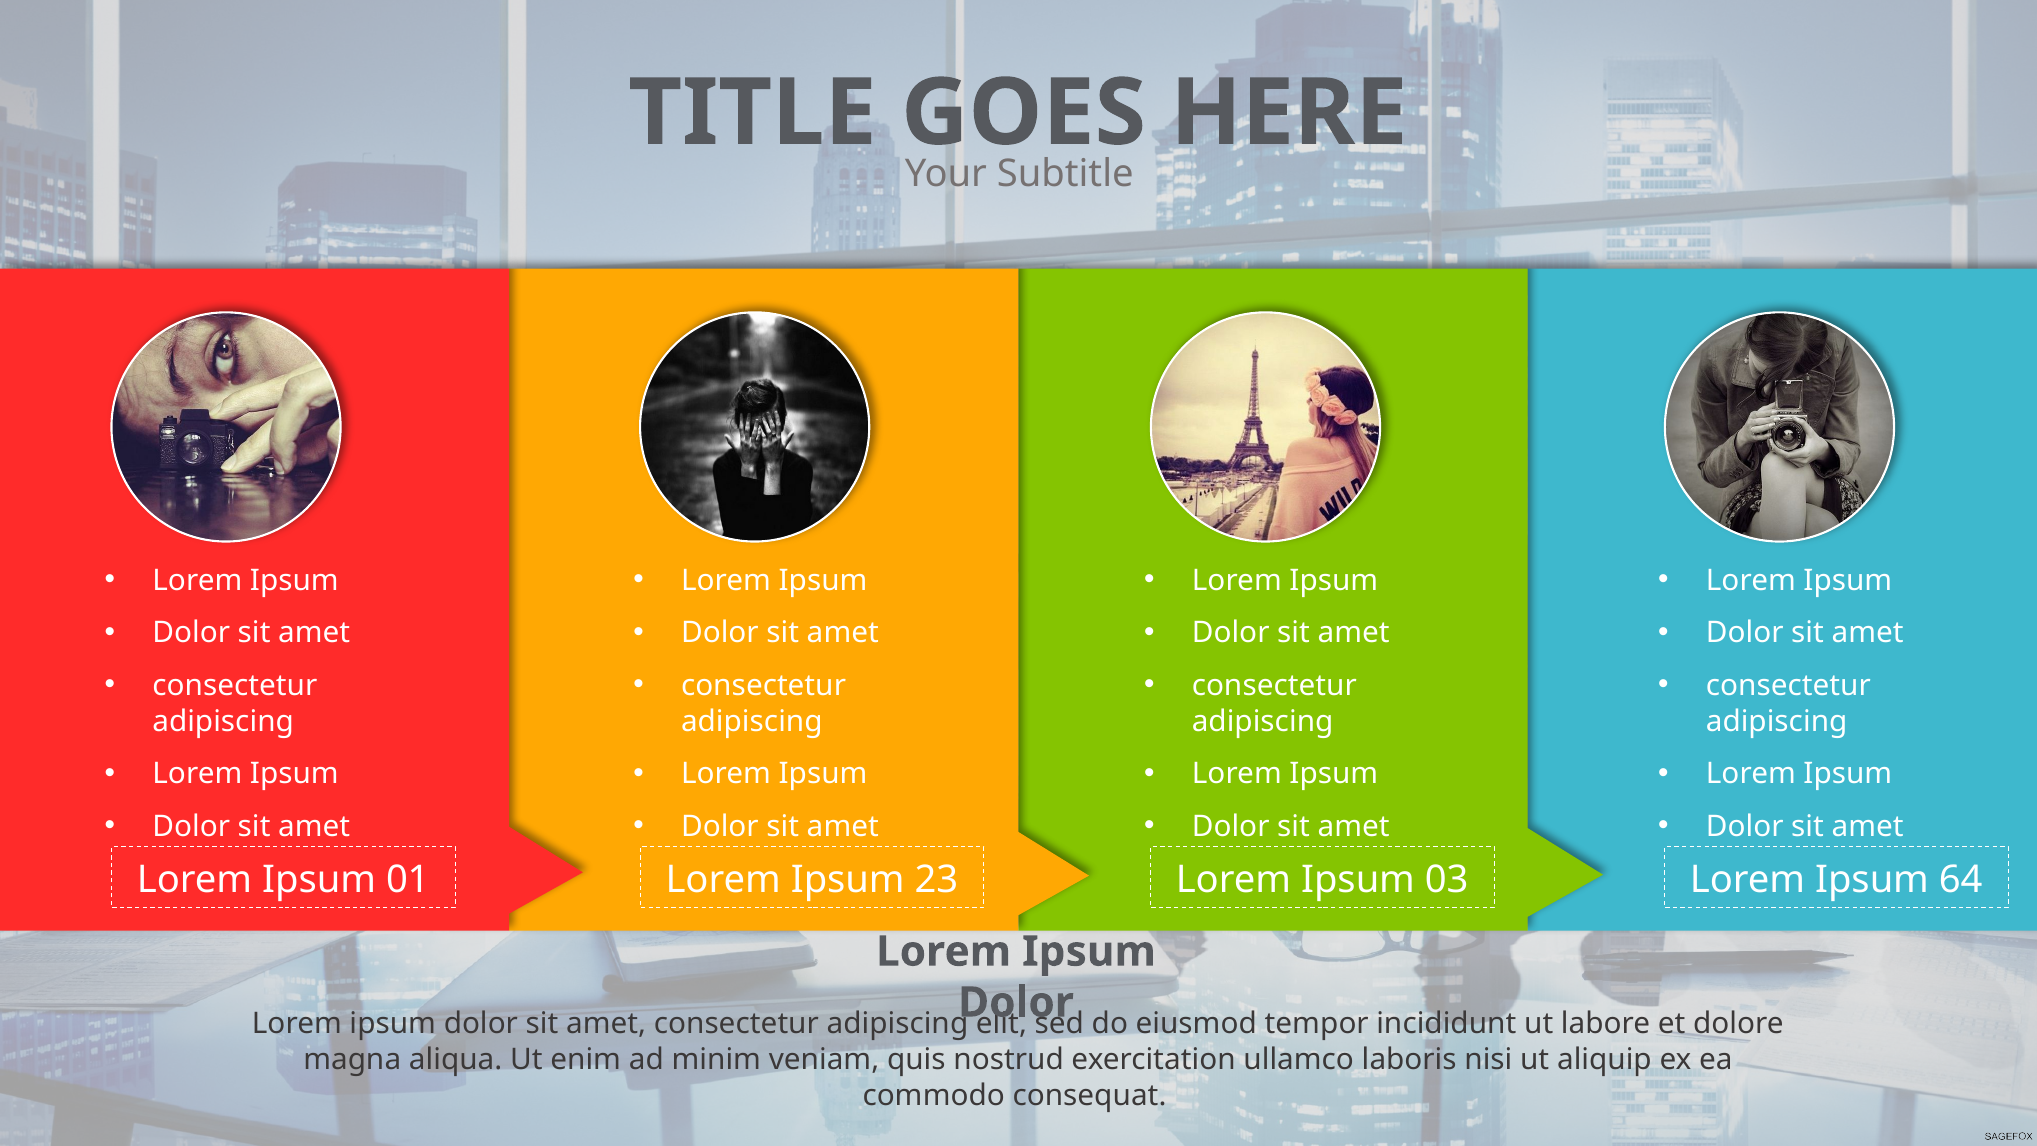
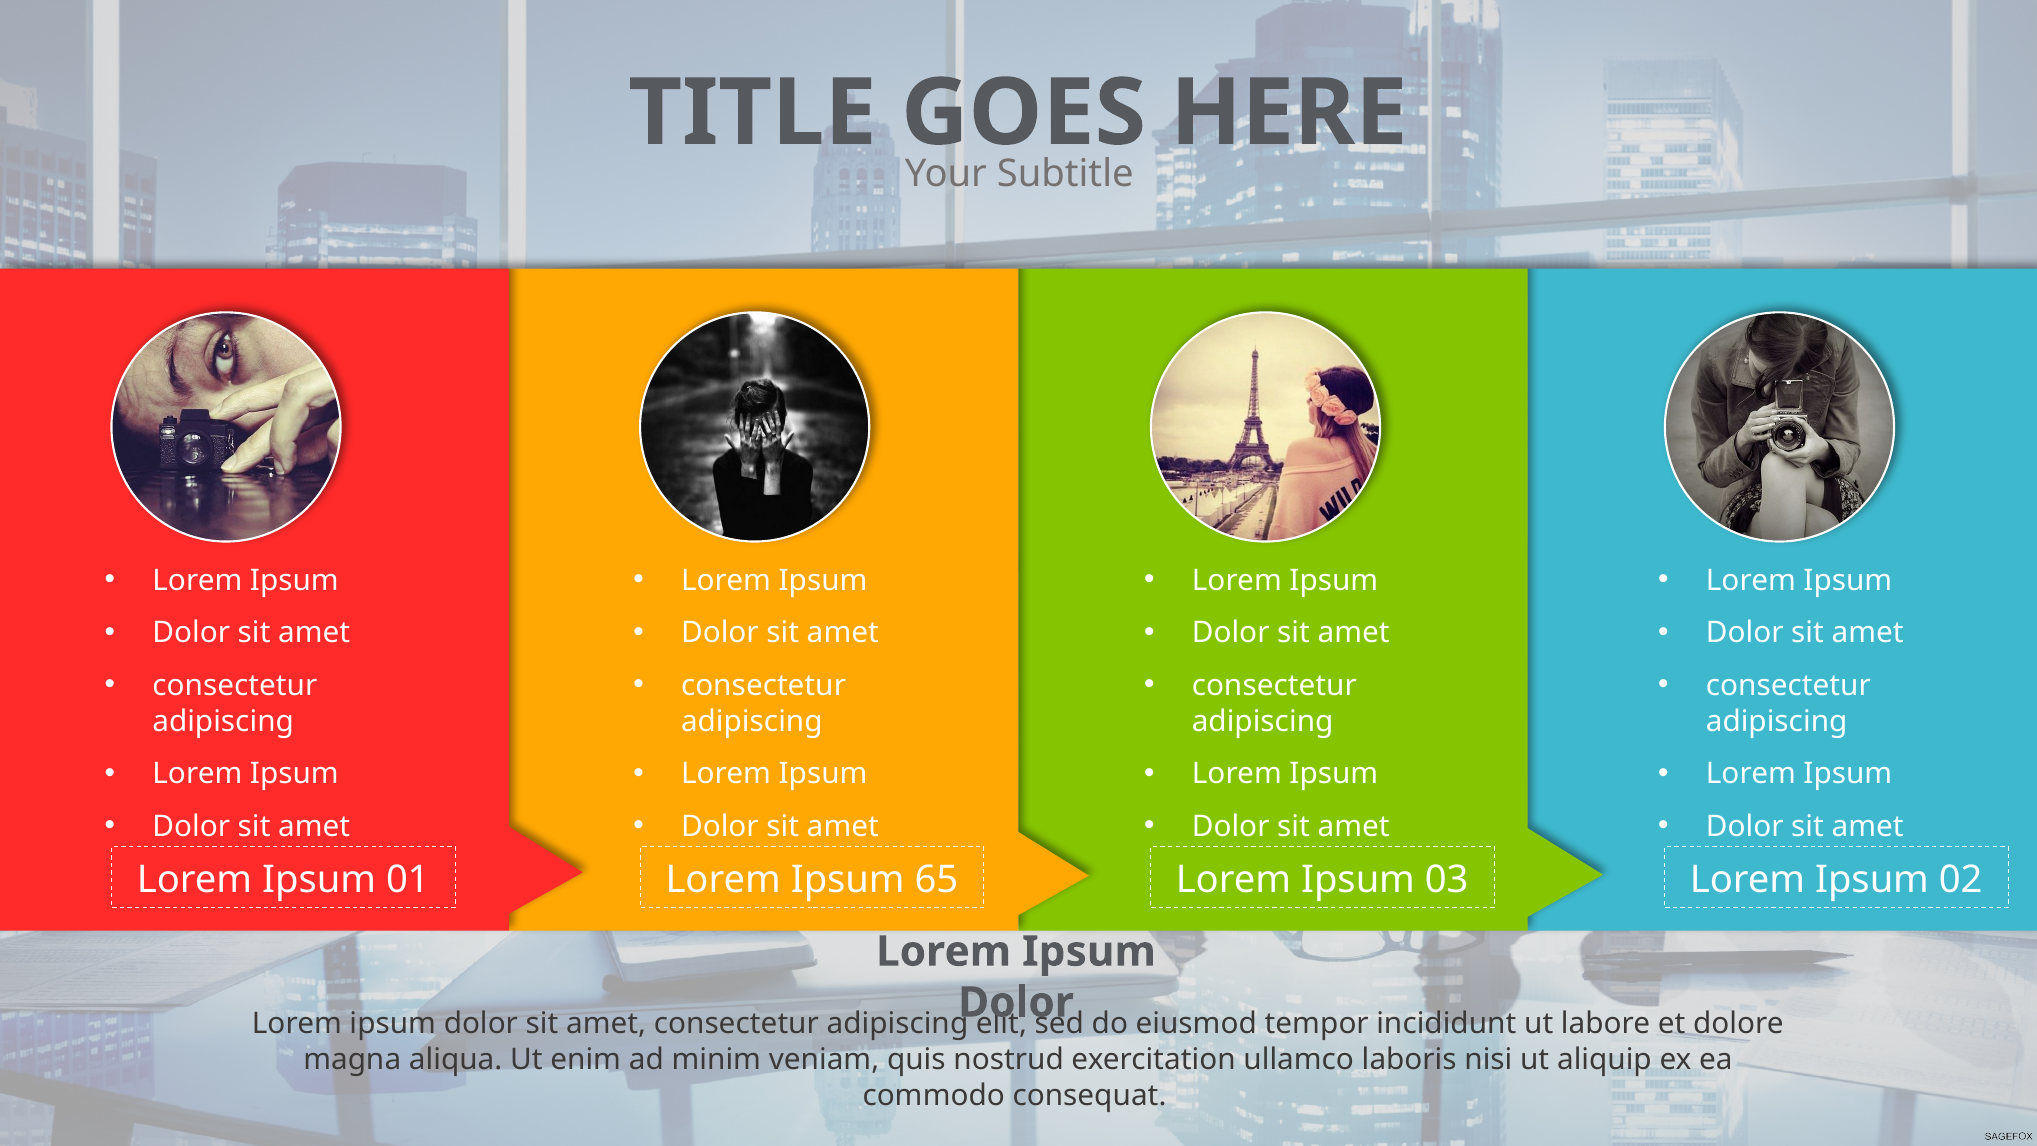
23: 23 -> 65
64: 64 -> 02
